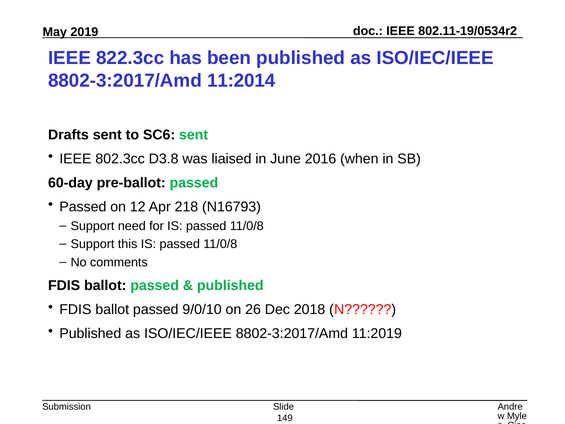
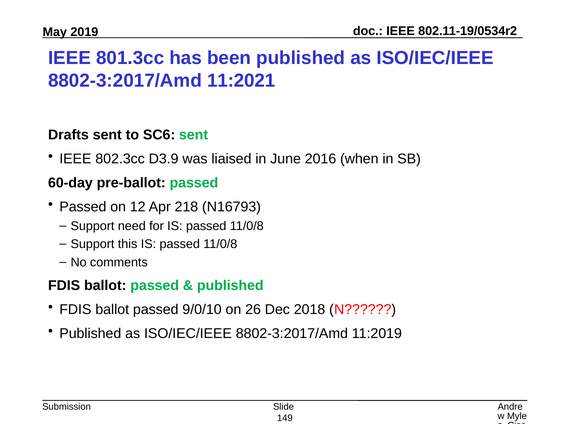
822.3cc: 822.3cc -> 801.3cc
11:2014: 11:2014 -> 11:2021
D3.8: D3.8 -> D3.9
